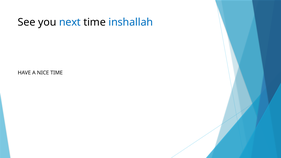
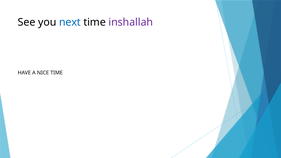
inshallah colour: blue -> purple
